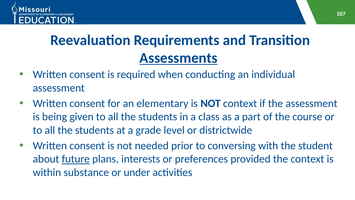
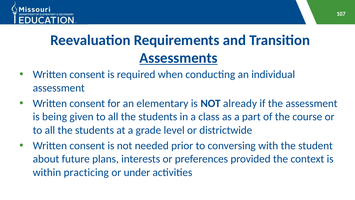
NOT context: context -> already
future underline: present -> none
substance: substance -> practicing
